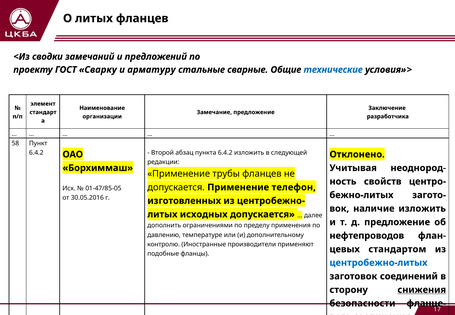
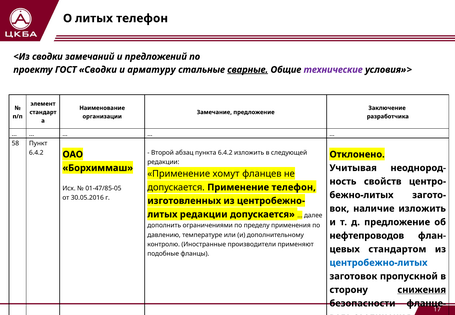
литых фланцев: фланцев -> телефон
ГОСТ Сварку: Сварку -> Сводки
сварные underline: none -> present
технические colour: blue -> purple
трубы: трубы -> хомут
литых исходных: исходных -> редакции
соединений: соединений -> пропускной
